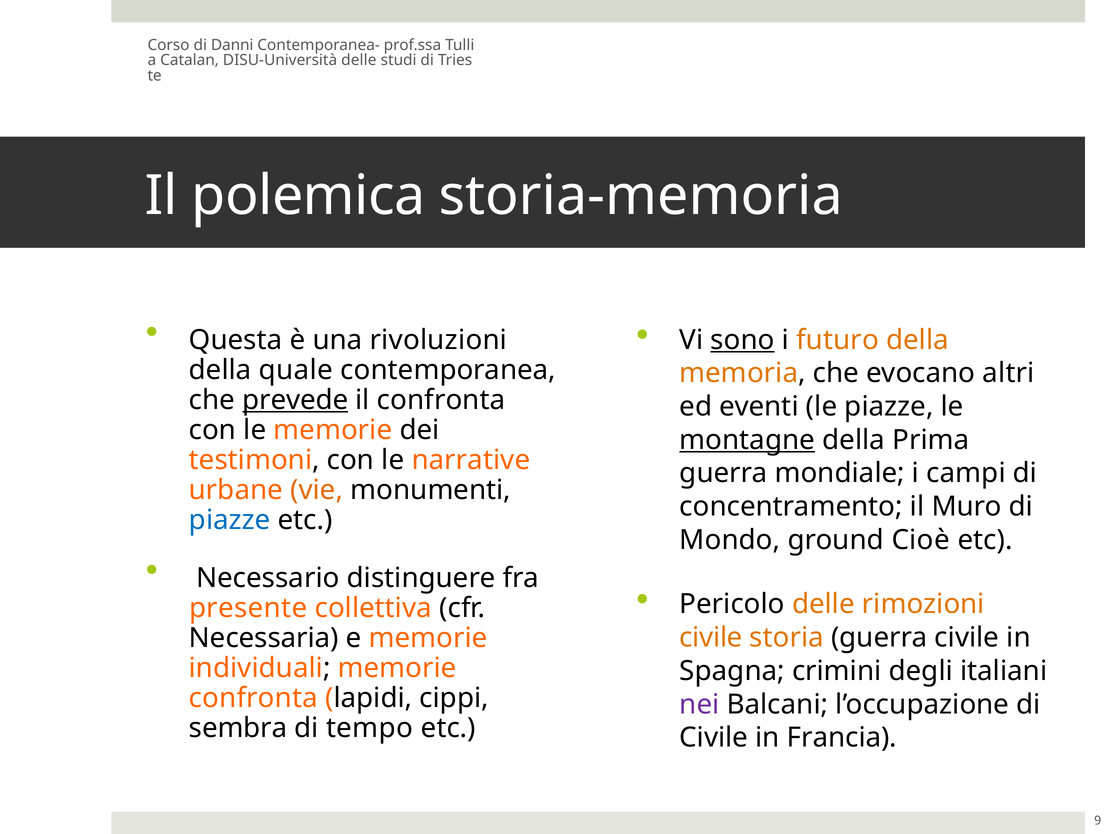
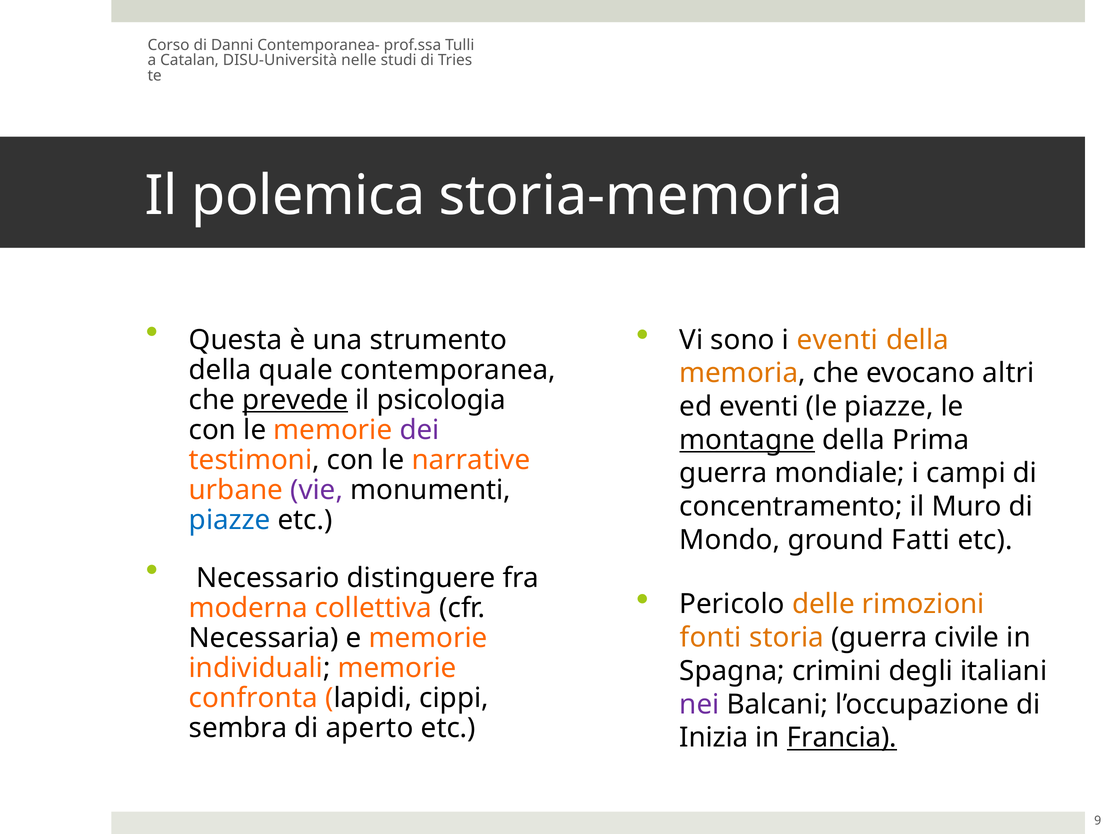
DISU-Università delle: delle -> nelle
rivoluzioni: rivoluzioni -> strumento
sono underline: present -> none
i futuro: futuro -> eventi
il confronta: confronta -> psicologia
dei colour: black -> purple
vie colour: orange -> purple
Cioè: Cioè -> Fatti
presente: presente -> moderna
civile at (711, 638): civile -> fonti
tempo: tempo -> aperto
Civile at (714, 738): Civile -> Inizia
Francia underline: none -> present
